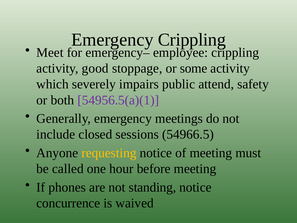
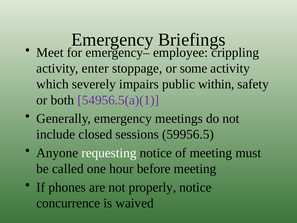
Emergency Crippling: Crippling -> Briefings
good: good -> enter
attend: attend -> within
54966.5: 54966.5 -> 59956.5
requesting colour: yellow -> white
standing: standing -> properly
